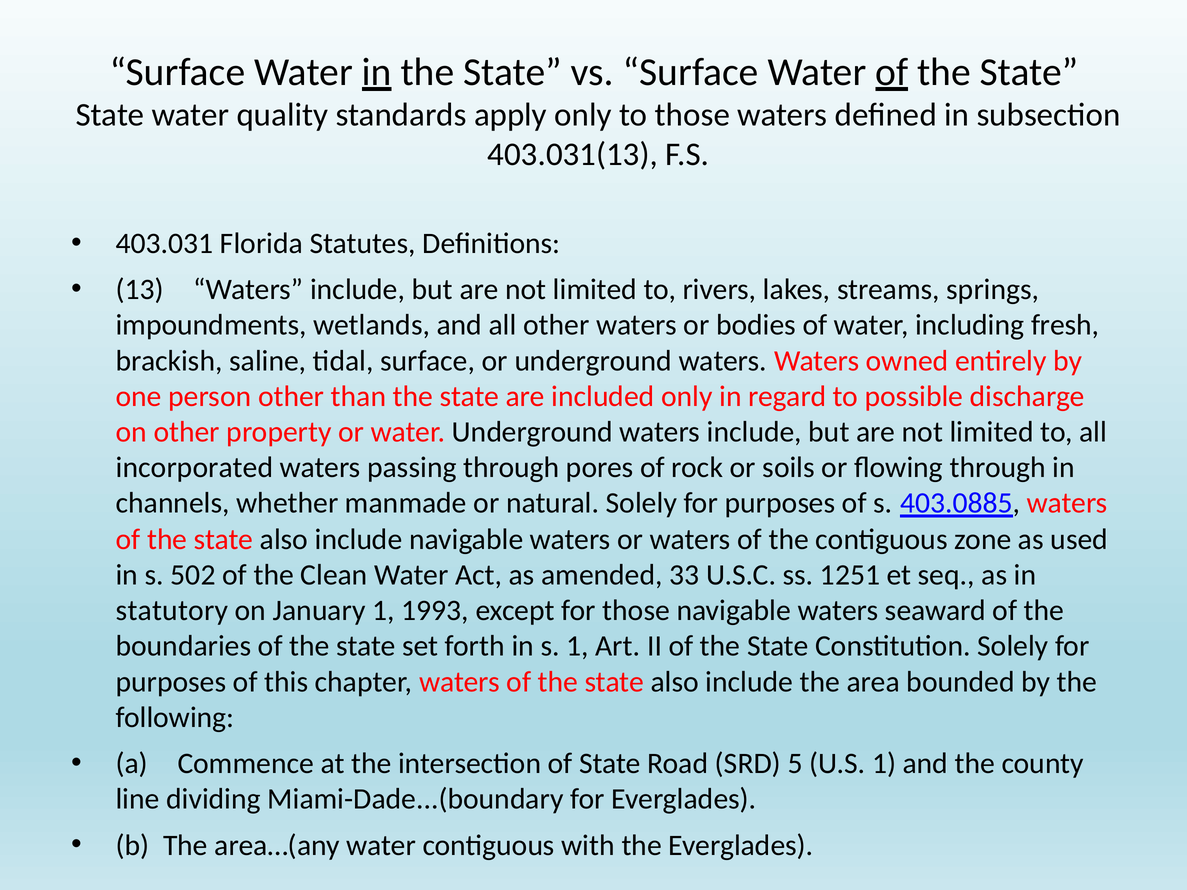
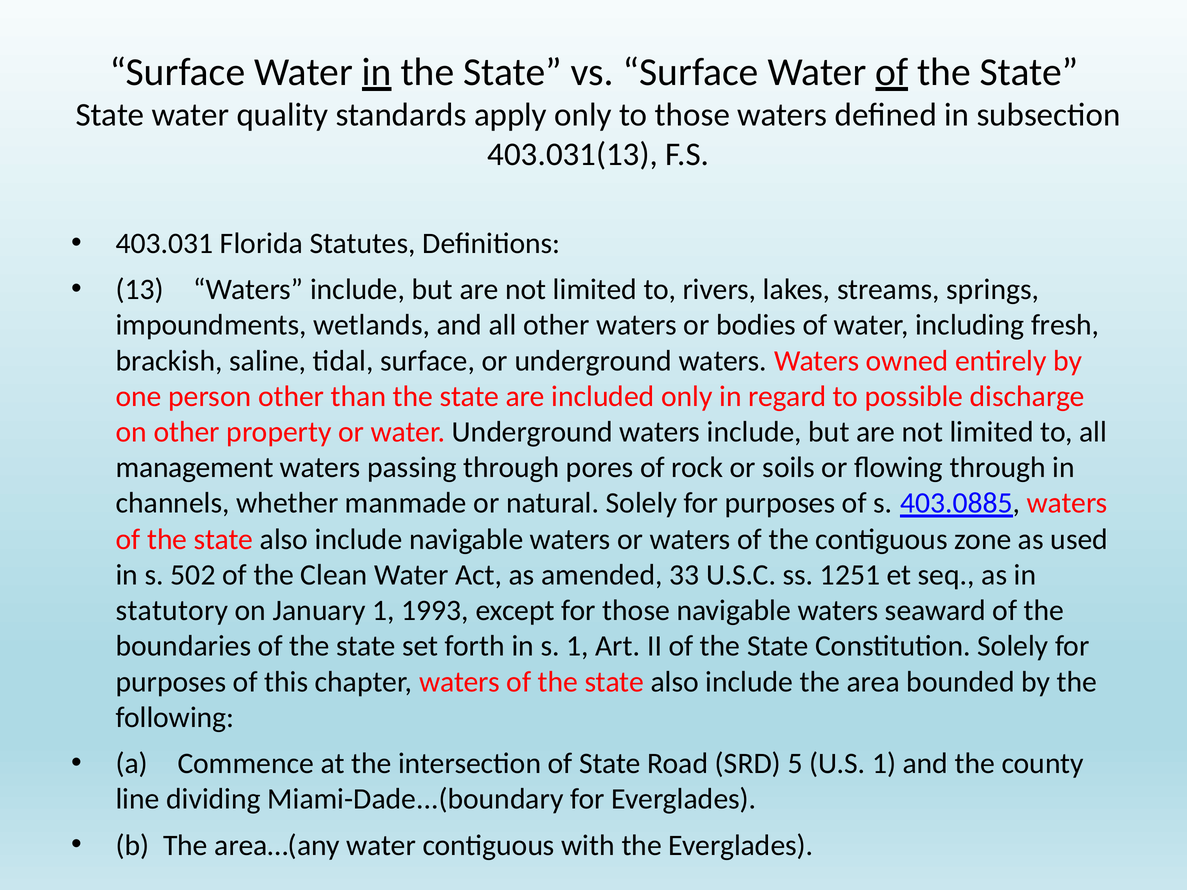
incorporated: incorporated -> management
